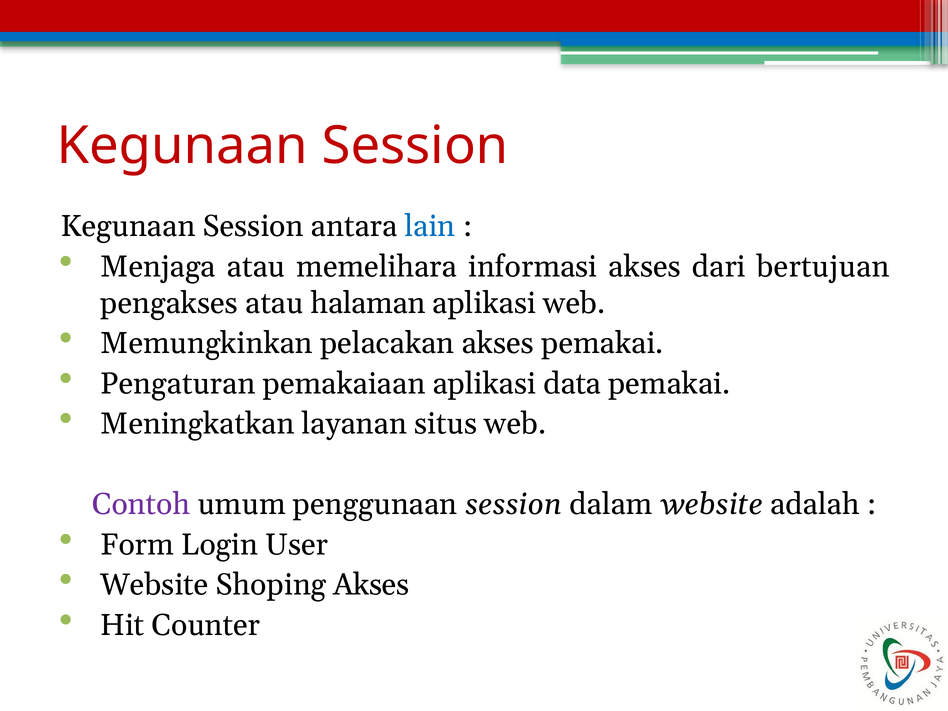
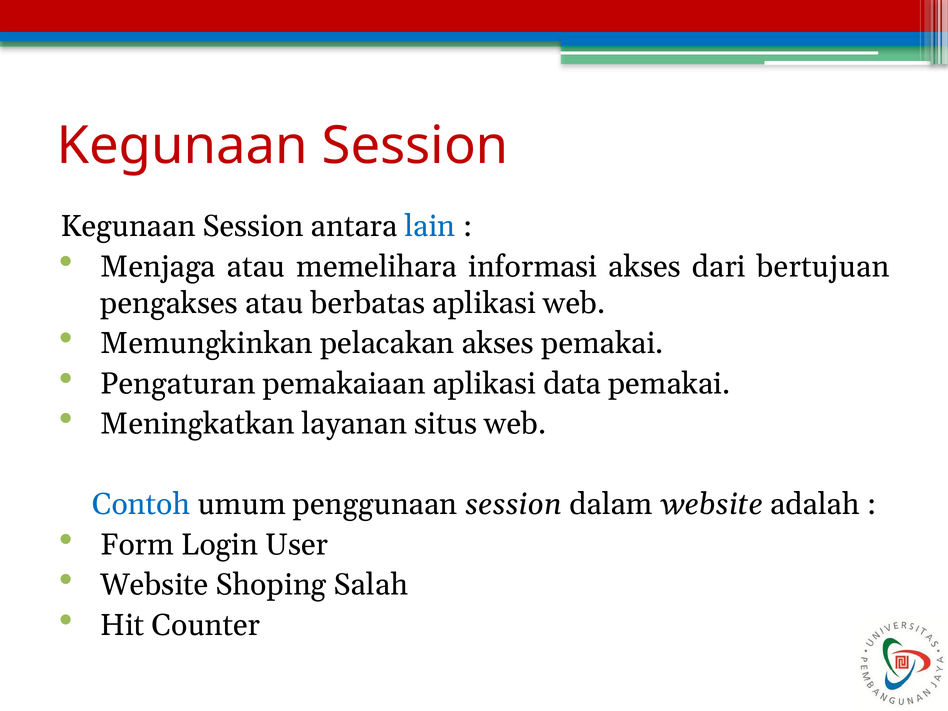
halaman: halaman -> berbatas
Contoh colour: purple -> blue
Shoping Akses: Akses -> Salah
